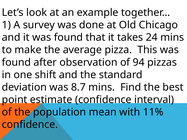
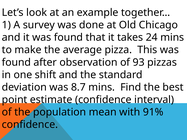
94: 94 -> 93
11%: 11% -> 91%
